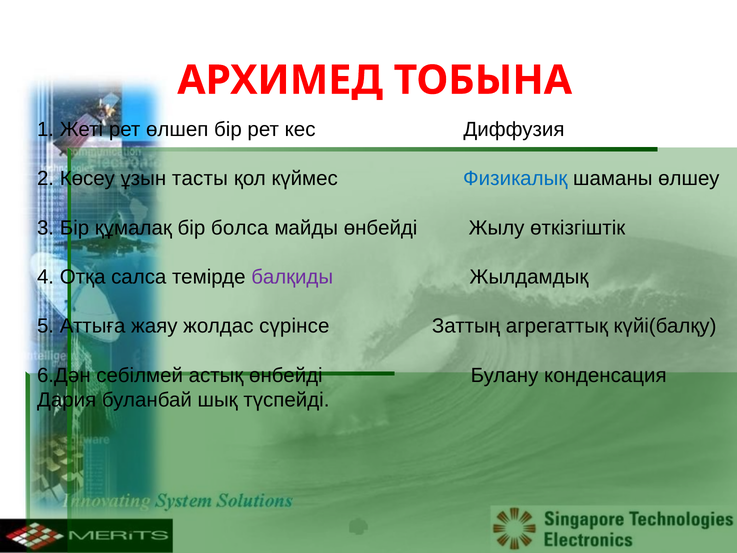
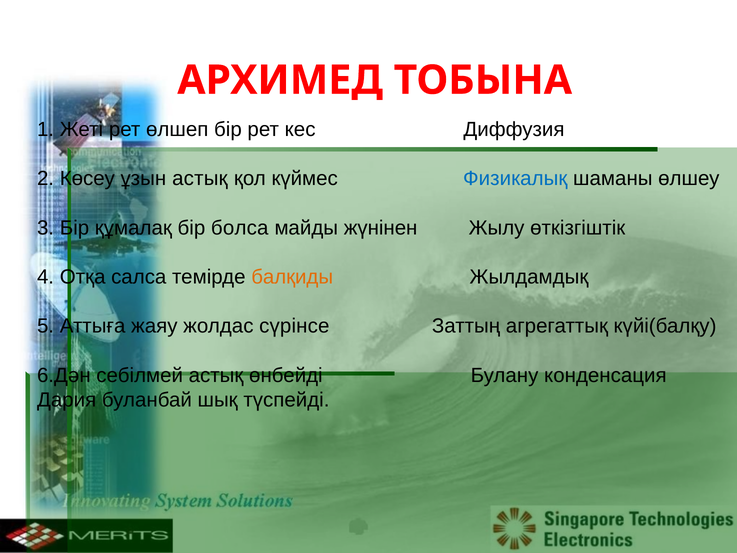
ұзын тасты: тасты -> астық
майды өнбейді: өнбейді -> жүнінен
балқиды colour: purple -> orange
